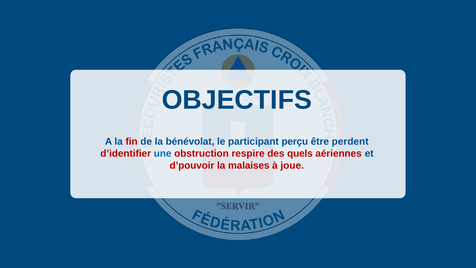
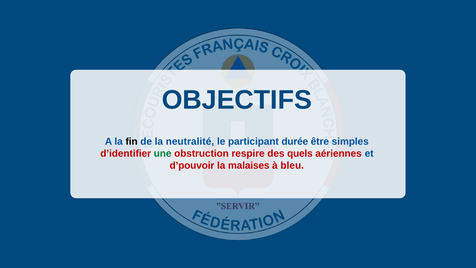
fin colour: red -> black
bénévolat: bénévolat -> neutralité
perçu: perçu -> durée
perdent: perdent -> simples
une colour: blue -> green
joue: joue -> bleu
